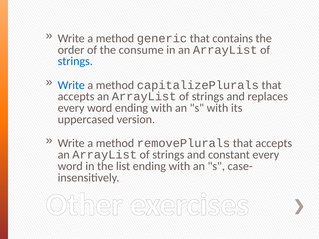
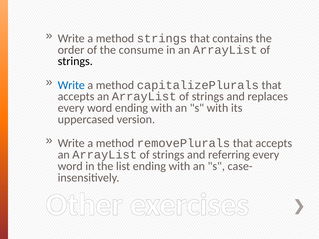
method generic: generic -> strings
strings at (75, 61) colour: blue -> black
constant: constant -> referring
